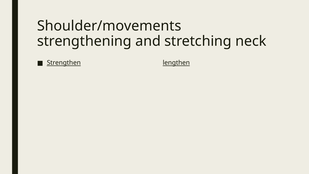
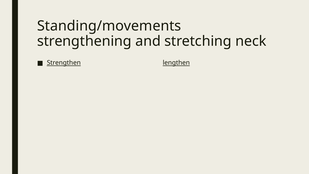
Shoulder/movements: Shoulder/movements -> Standing/movements
